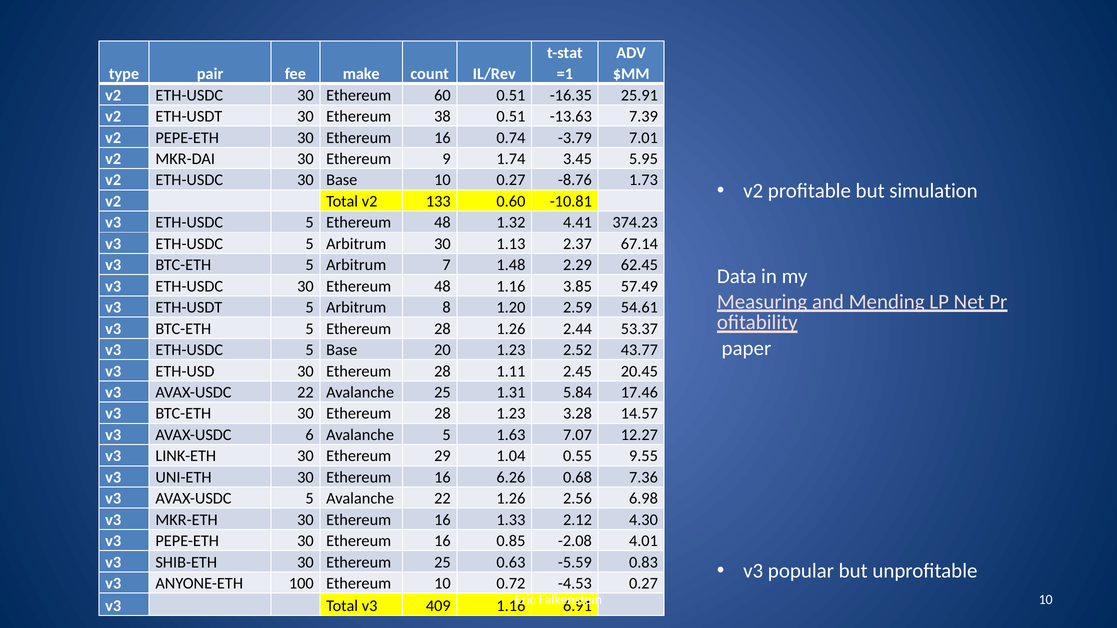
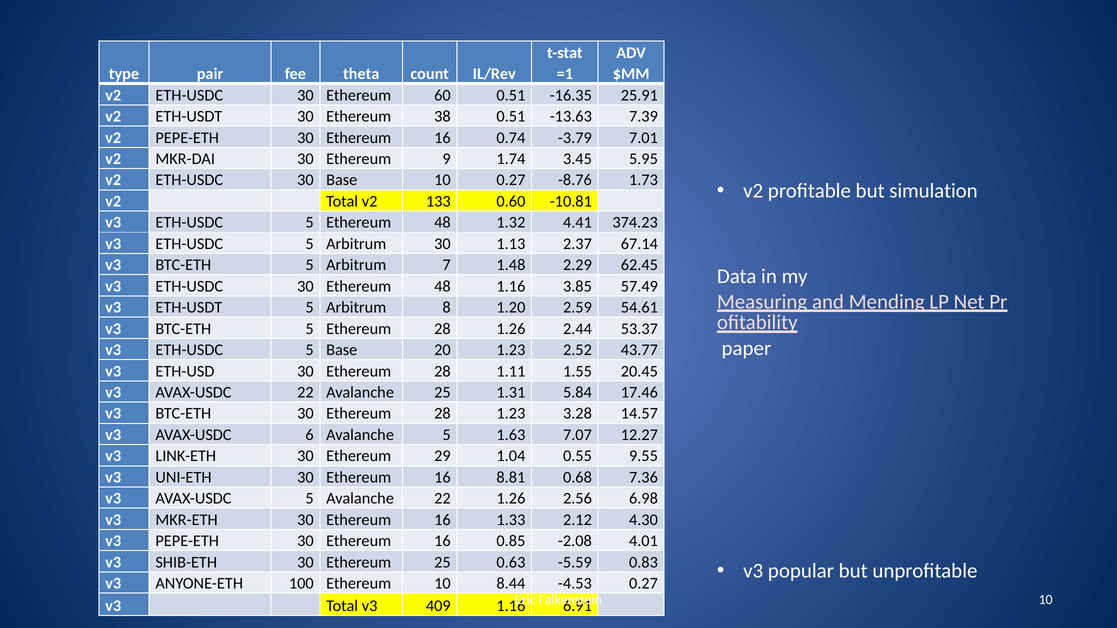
make: make -> theta
2.45: 2.45 -> 1.55
6.26: 6.26 -> 8.81
0.72: 0.72 -> 8.44
